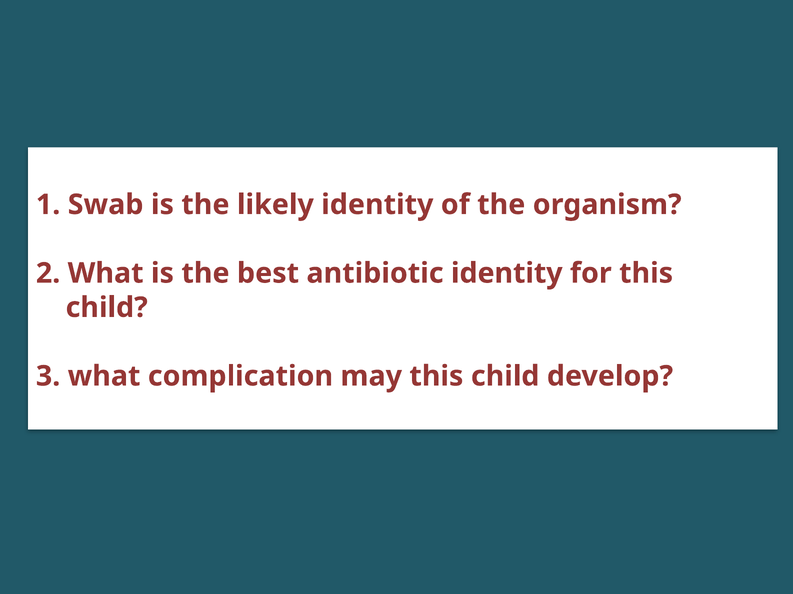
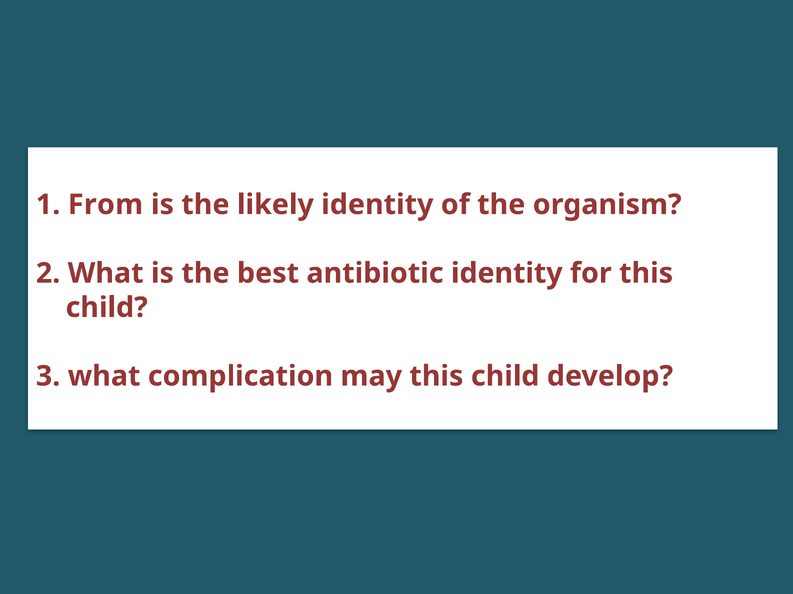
Swab: Swab -> From
